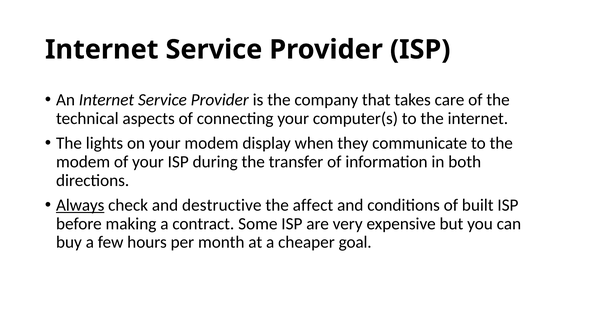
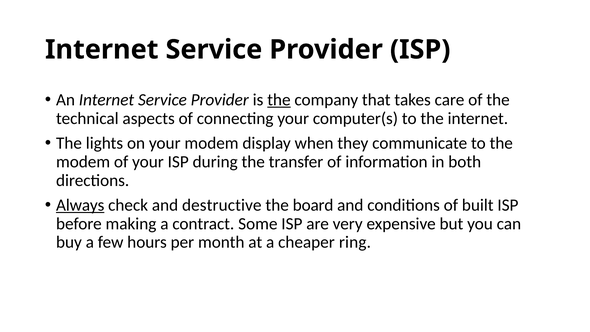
the at (279, 100) underline: none -> present
affect: affect -> board
goal: goal -> ring
